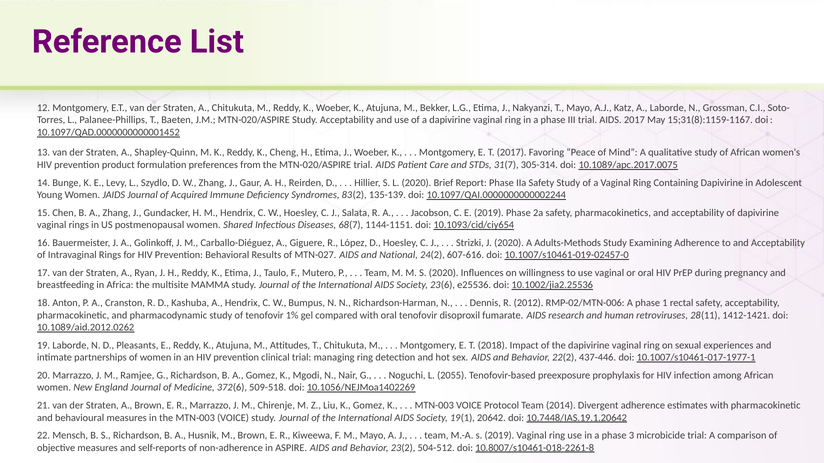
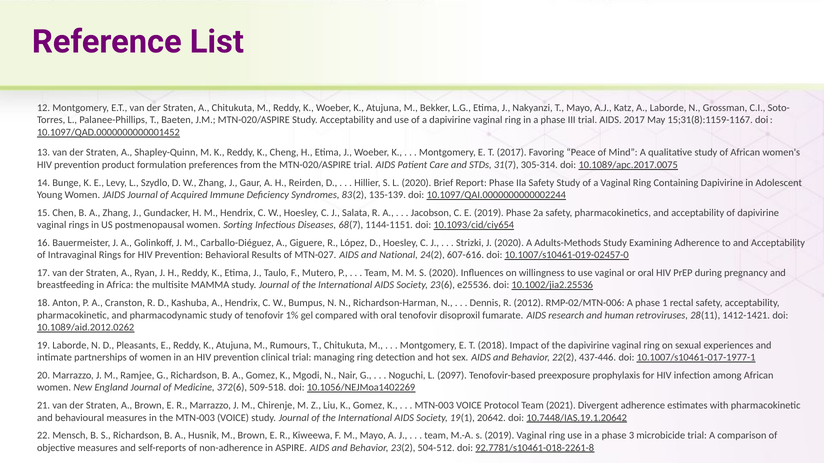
Shared: Shared -> Sorting
Attitudes: Attitudes -> Rumours
2055: 2055 -> 2097
2014: 2014 -> 2021
10.8007/s10461-018-2261-8: 10.8007/s10461-018-2261-8 -> 92.7781/s10461-018-2261-8
